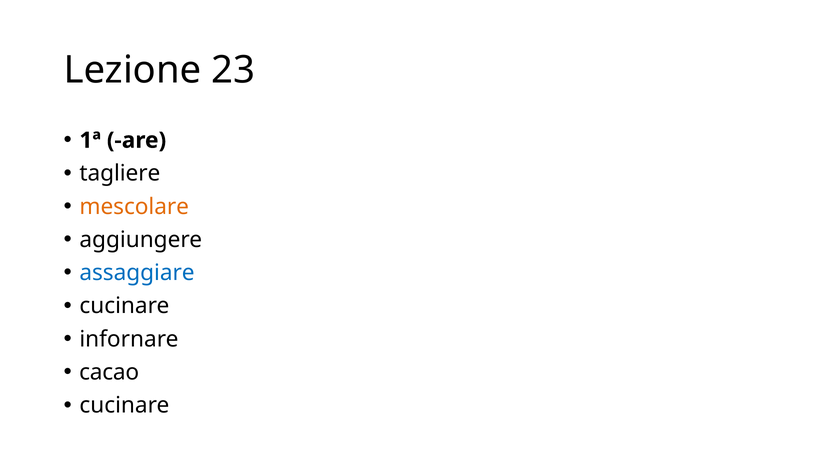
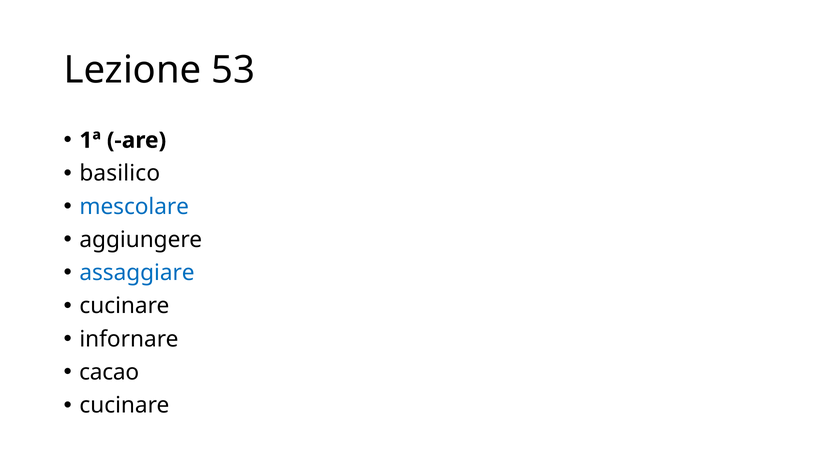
23: 23 -> 53
tagliere: tagliere -> basilico
mescolare colour: orange -> blue
